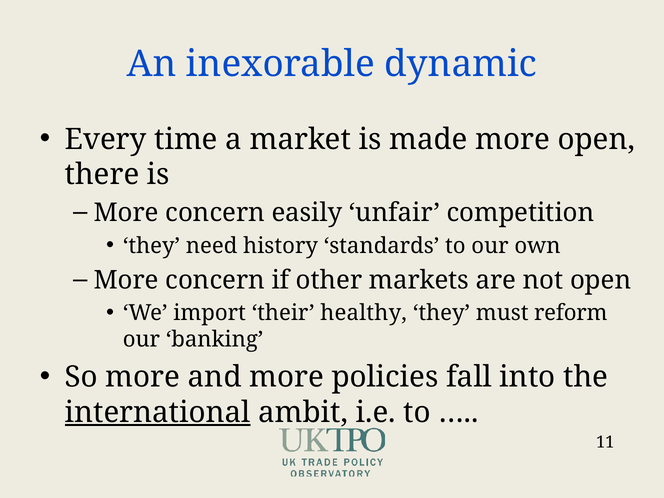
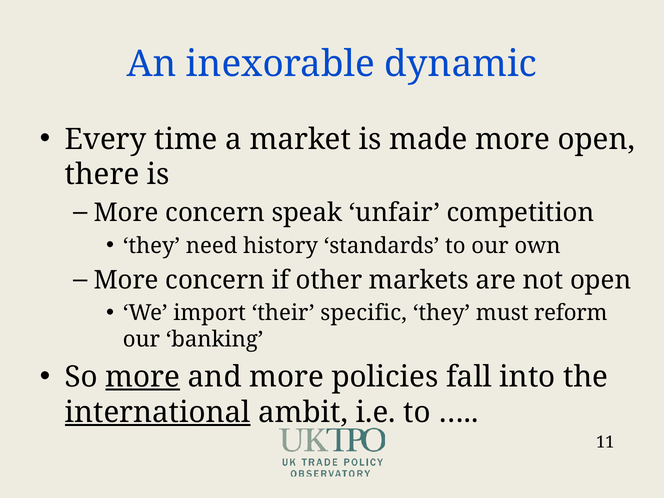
easily: easily -> speak
healthy: healthy -> specific
more at (143, 377) underline: none -> present
